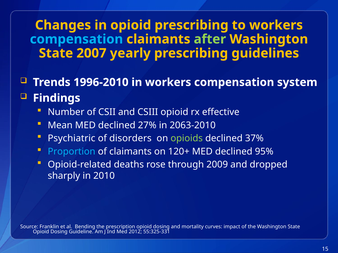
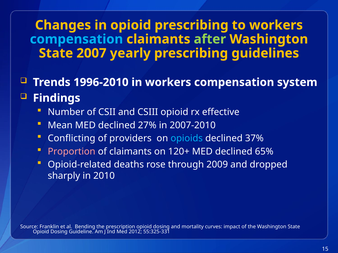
2063-2010: 2063-2010 -> 2007-2010
Psychiatric: Psychiatric -> Conflicting
disorders: disorders -> providers
opioids colour: light green -> light blue
Proportion colour: light blue -> pink
95%: 95% -> 65%
